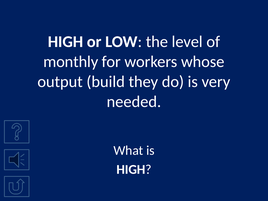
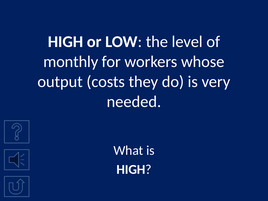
build: build -> costs
